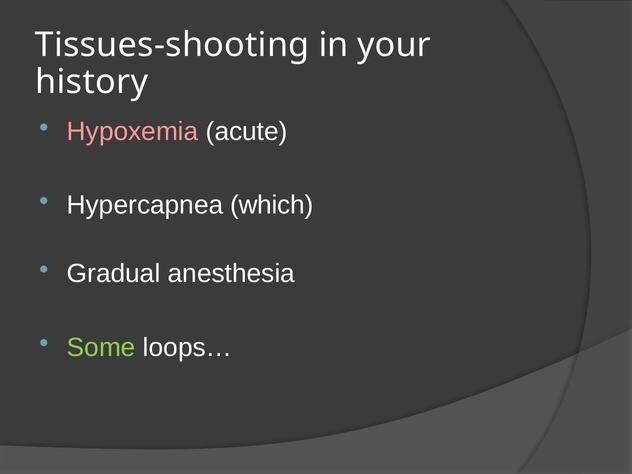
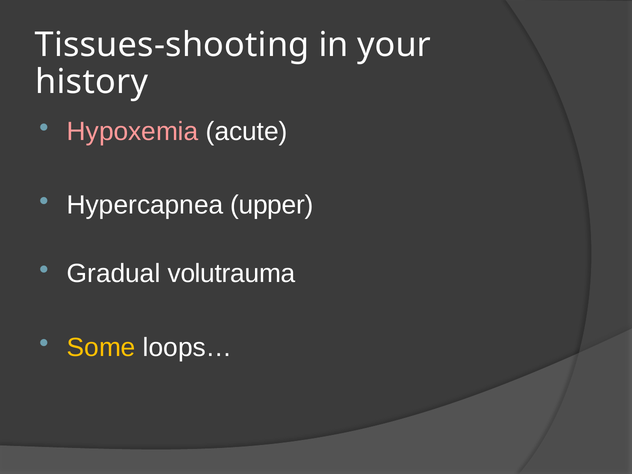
which: which -> upper
anesthesia: anesthesia -> volutrauma
Some colour: light green -> yellow
